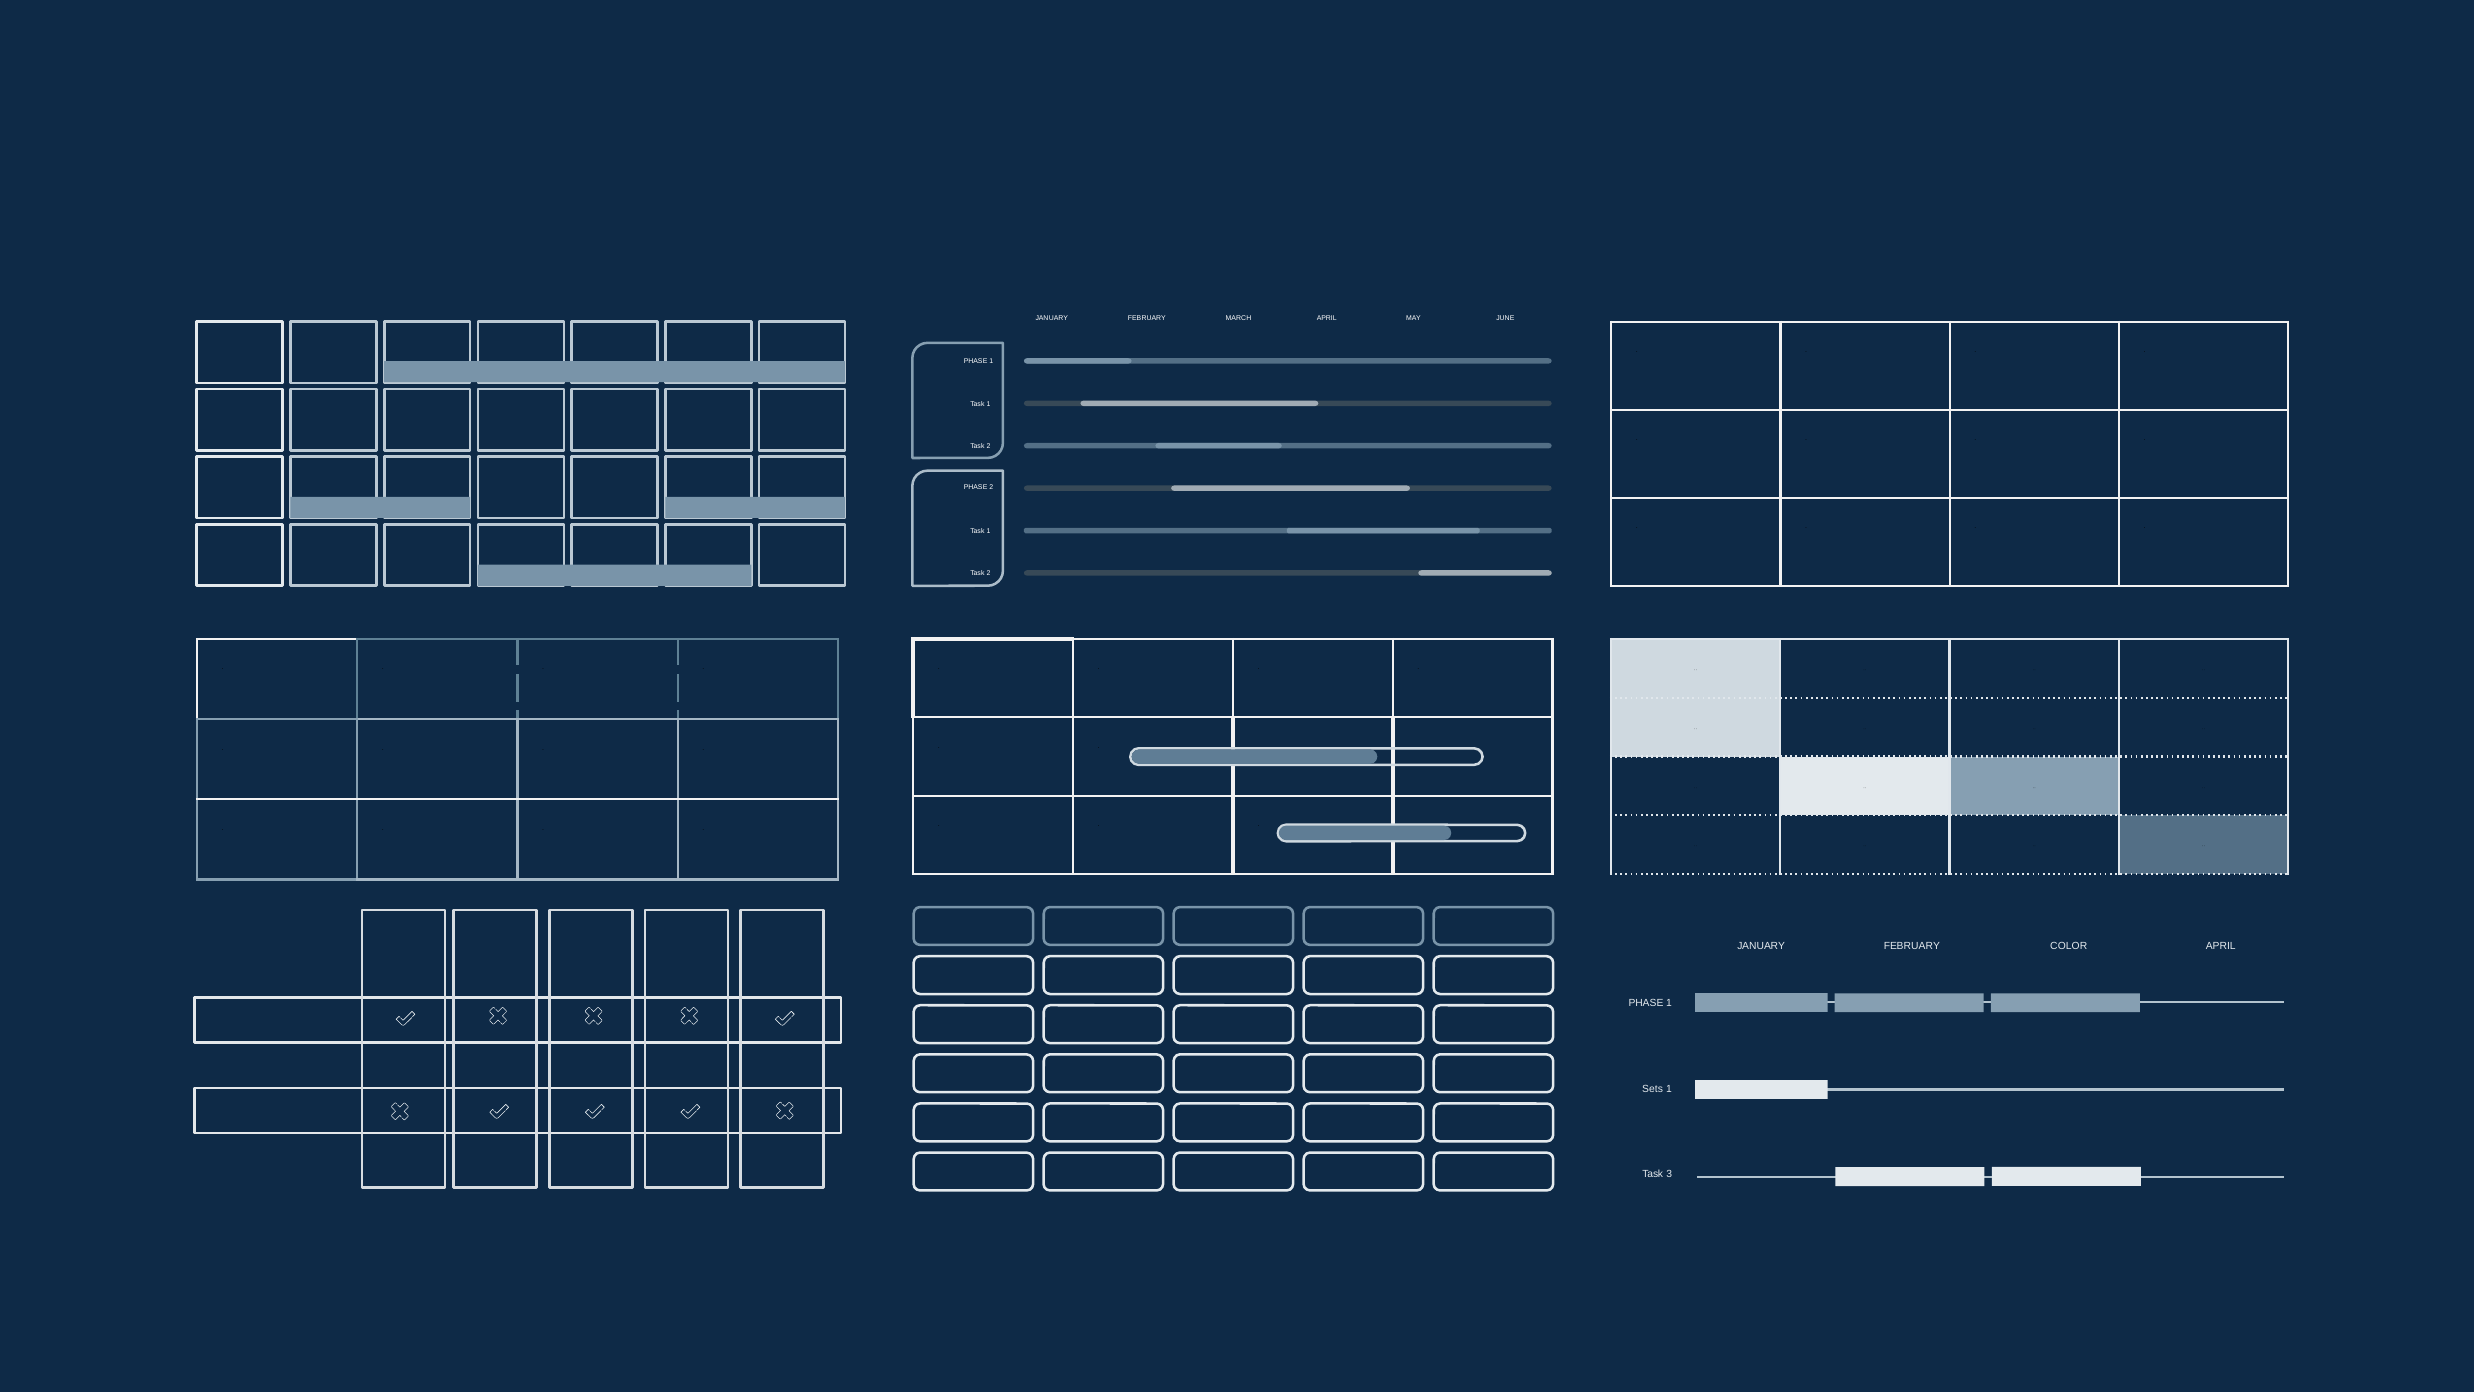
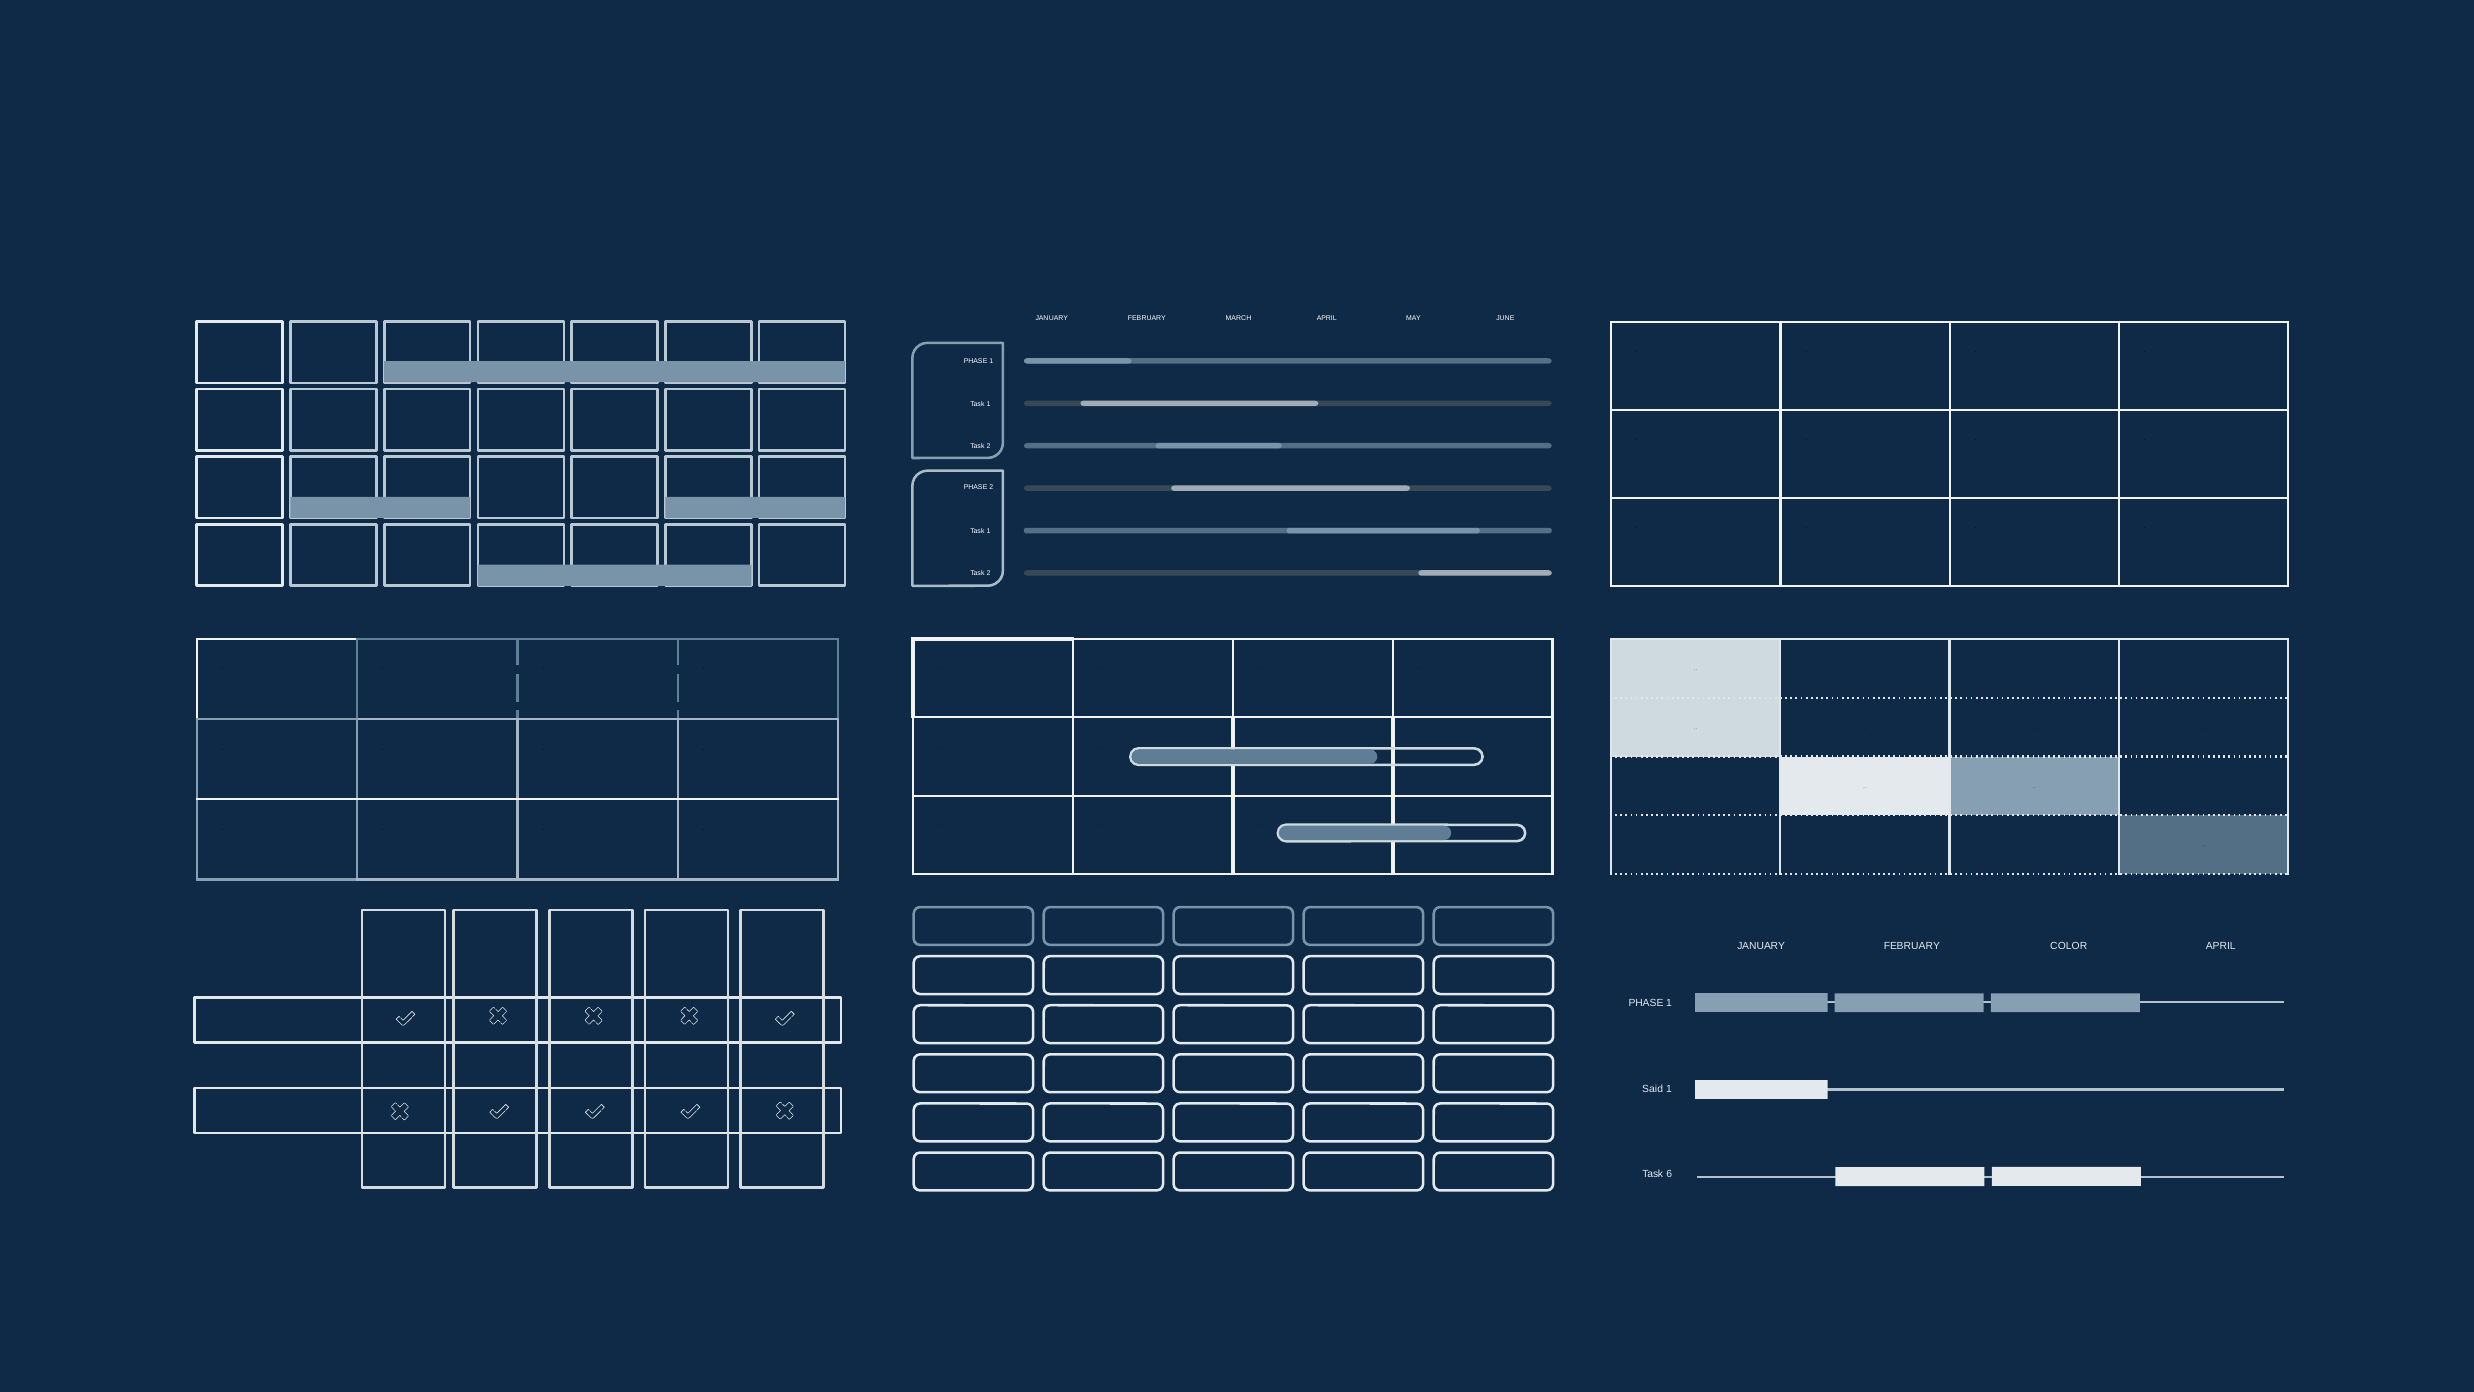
Sets: Sets -> Said
3: 3 -> 6
